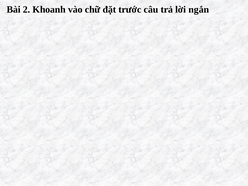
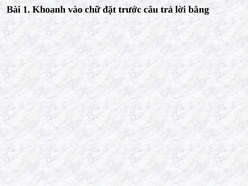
2: 2 -> 1
ngắn: ngắn -> bằng
